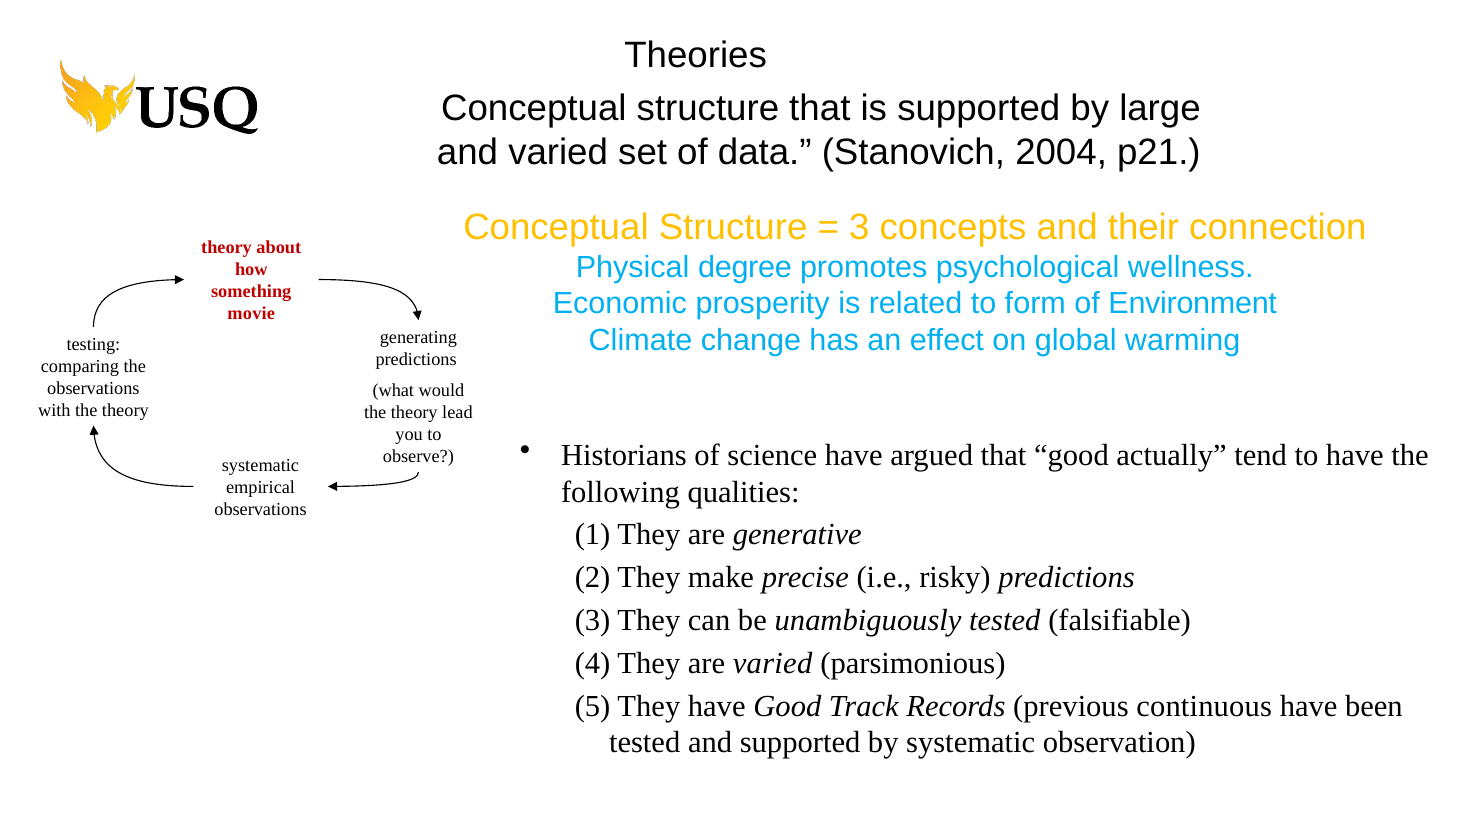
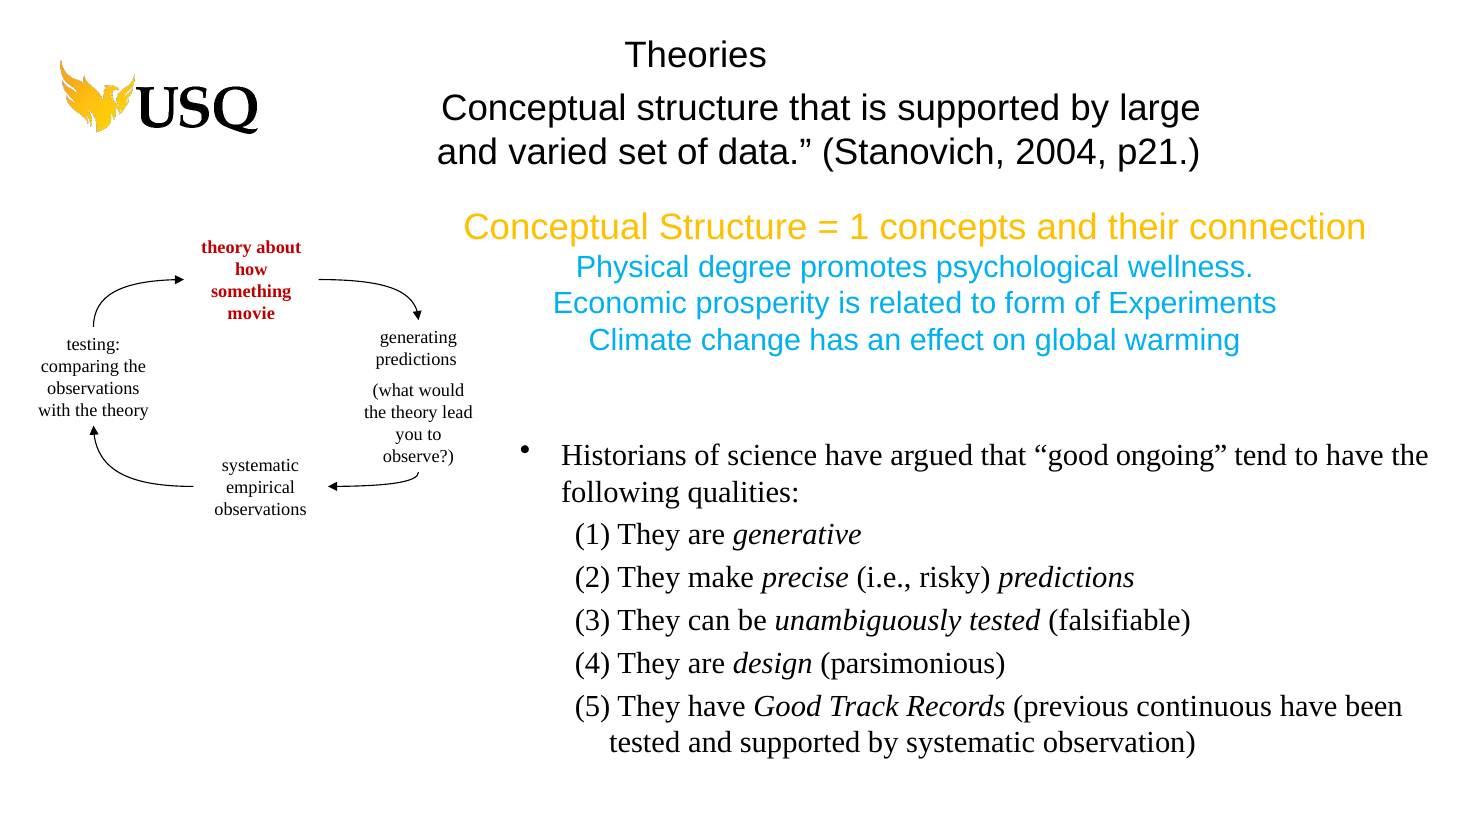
3 at (859, 227): 3 -> 1
Environment: Environment -> Experiments
actually: actually -> ongoing
are varied: varied -> design
